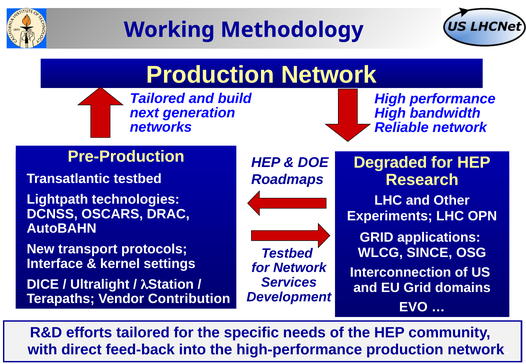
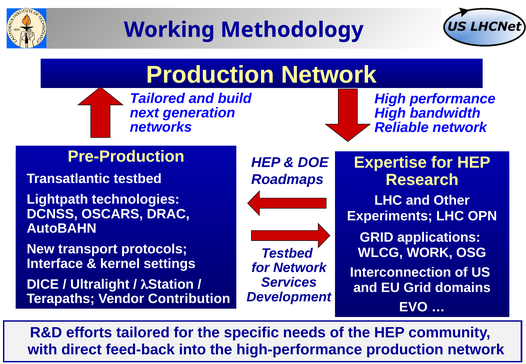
Degraded: Degraded -> Expertise
SINCE: SINCE -> WORK
